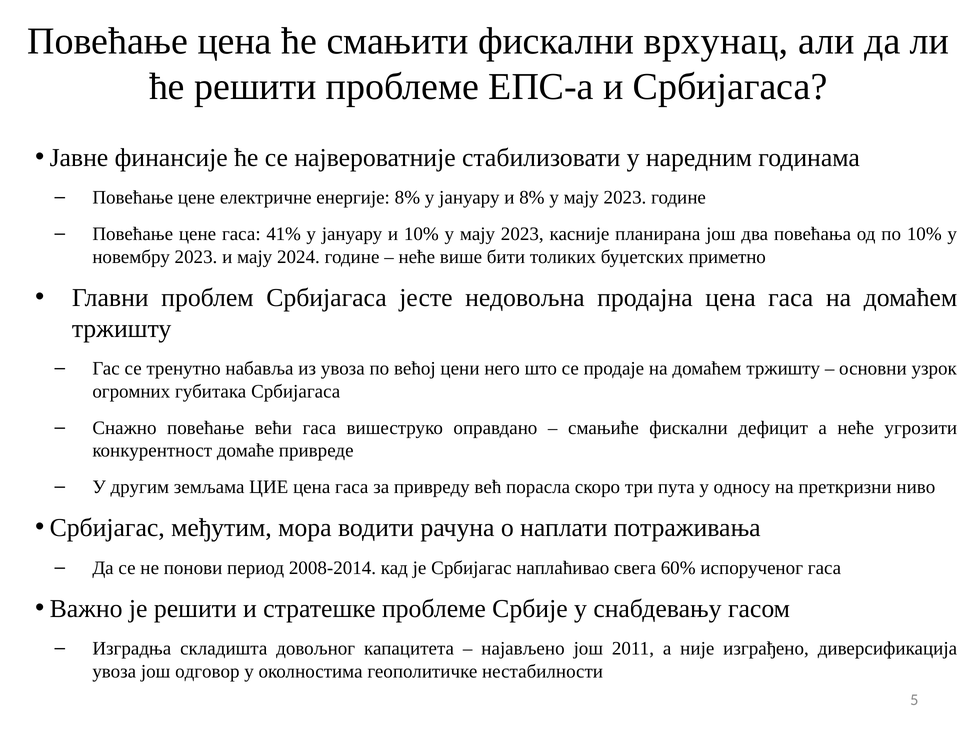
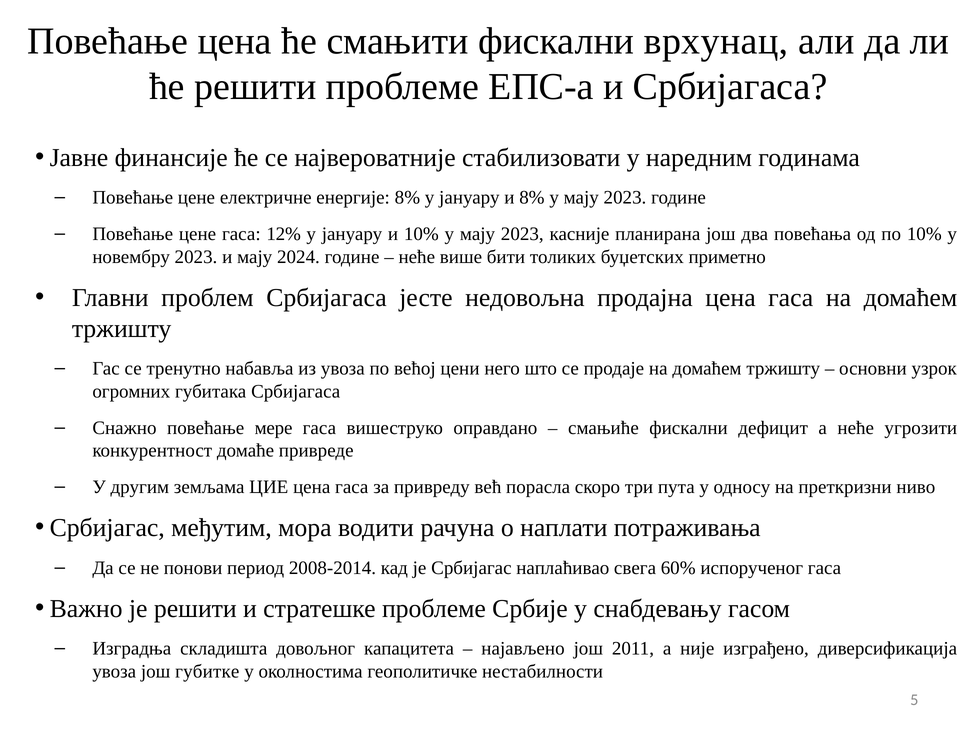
41%: 41% -> 12%
већи: већи -> мере
одговор: одговор -> губитке
